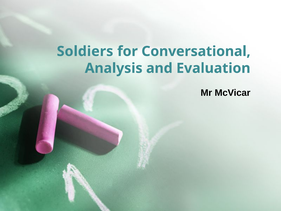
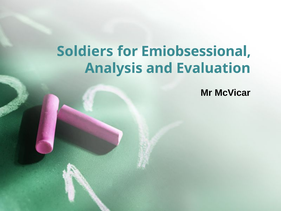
Conversational: Conversational -> Emiobsessional
